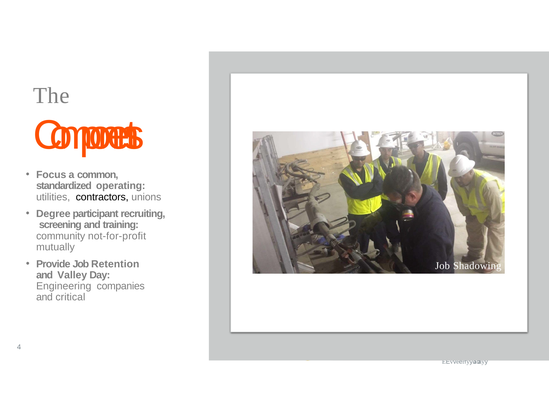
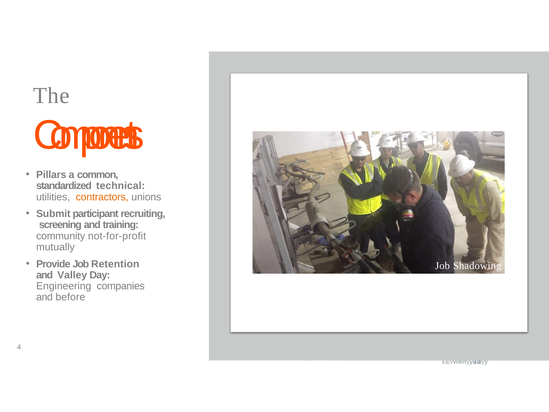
Focus: Focus -> Pillars
operating: operating -> technical
contractors colour: black -> orange
Degree: Degree -> Submit
critical: critical -> before
